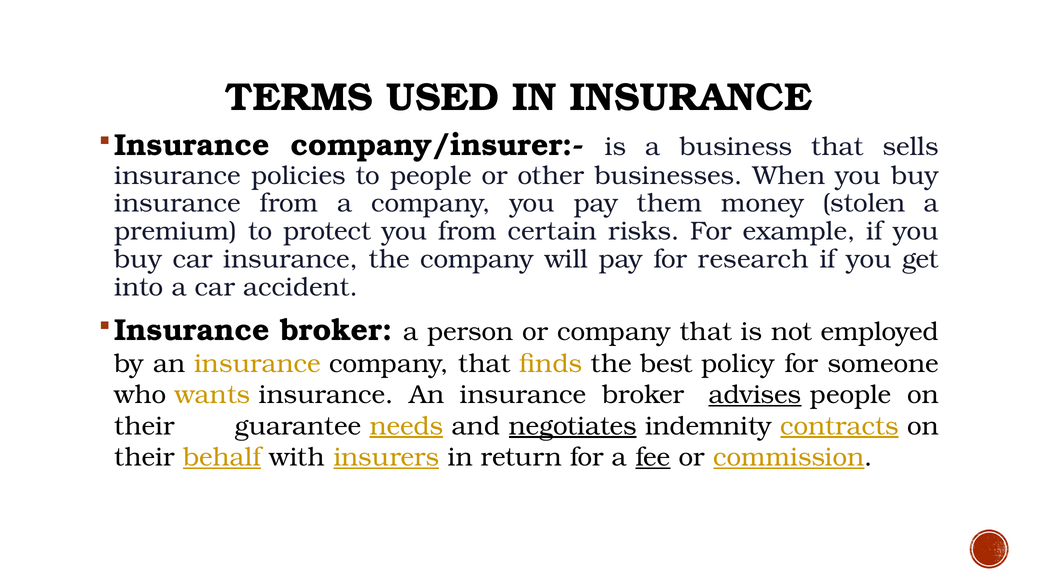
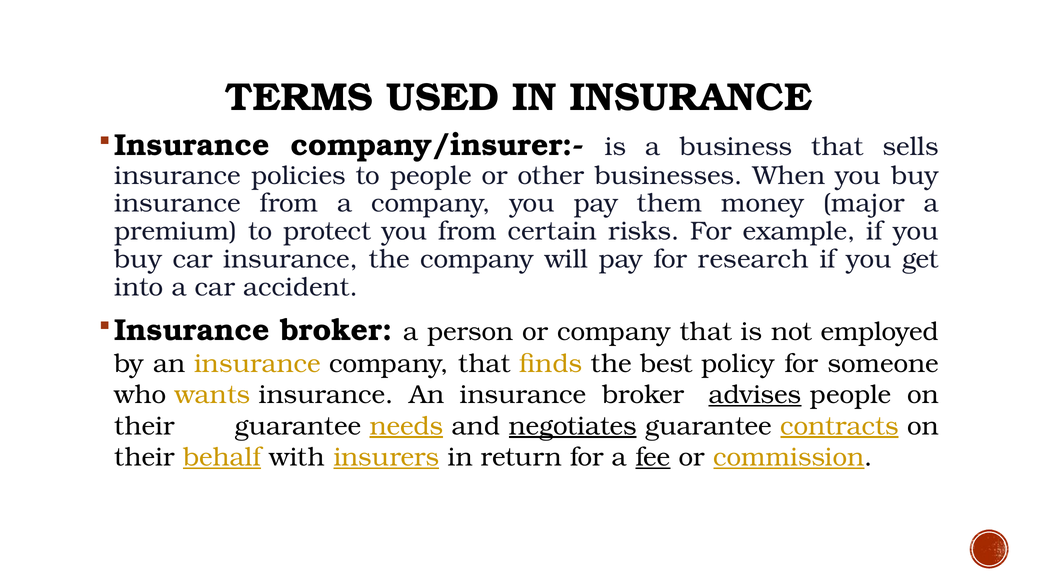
stolen: stolen -> major
negotiates indemnity: indemnity -> guarantee
